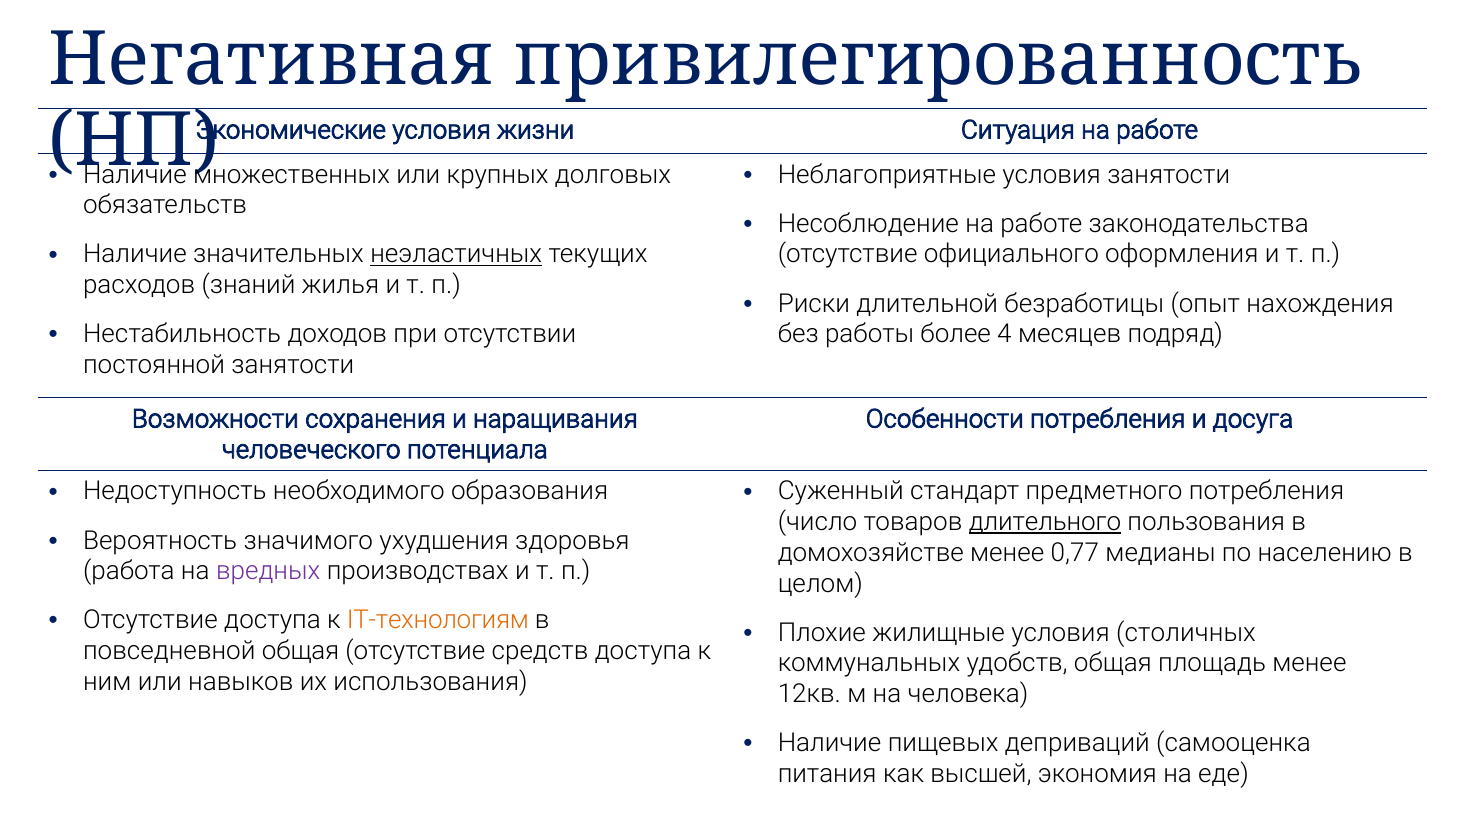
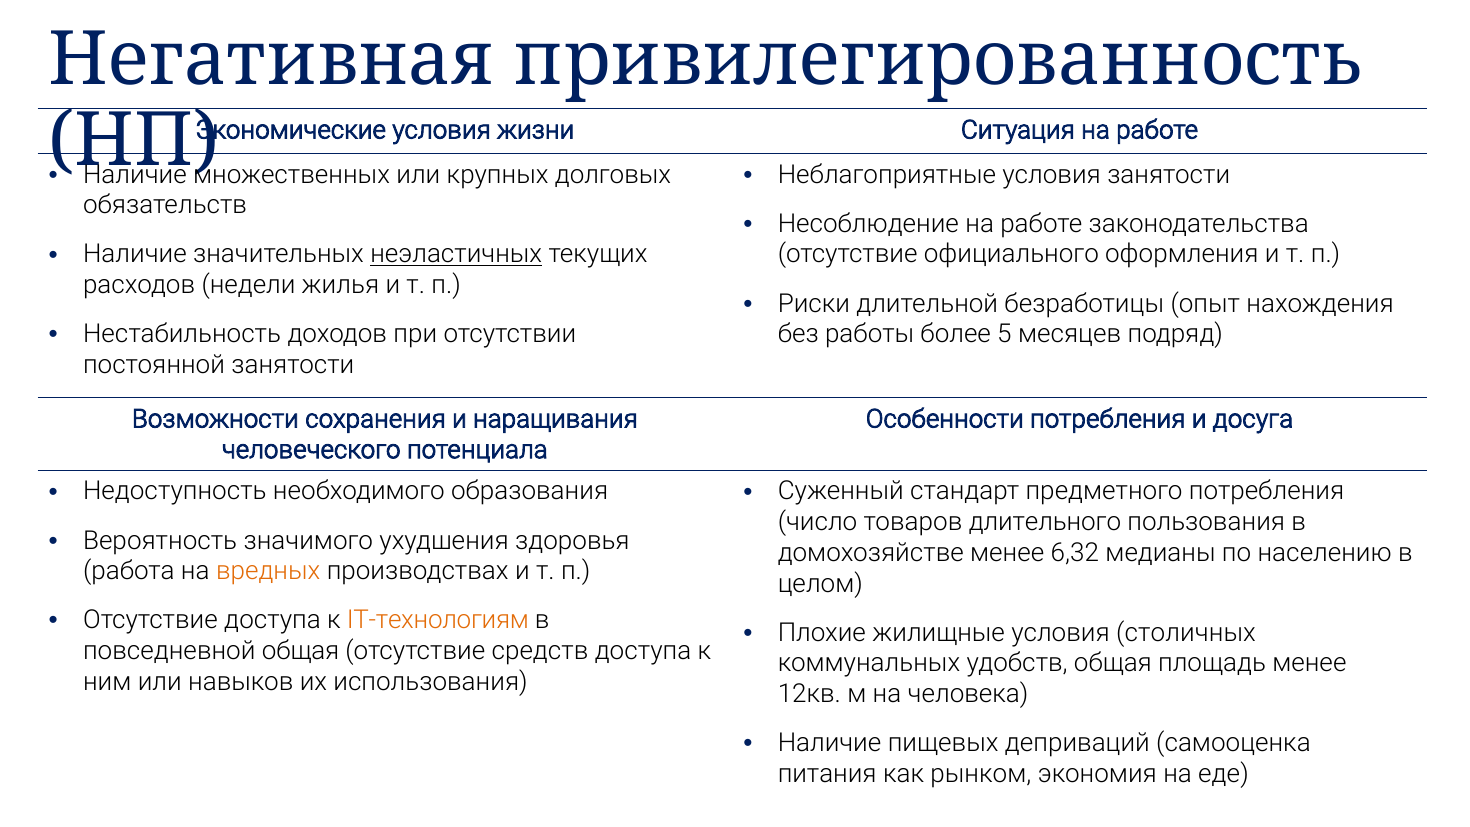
знаний: знаний -> недели
4: 4 -> 5
длительного underline: present -> none
0,77: 0,77 -> 6,32
вредных colour: purple -> orange
высшей: высшей -> рынком
